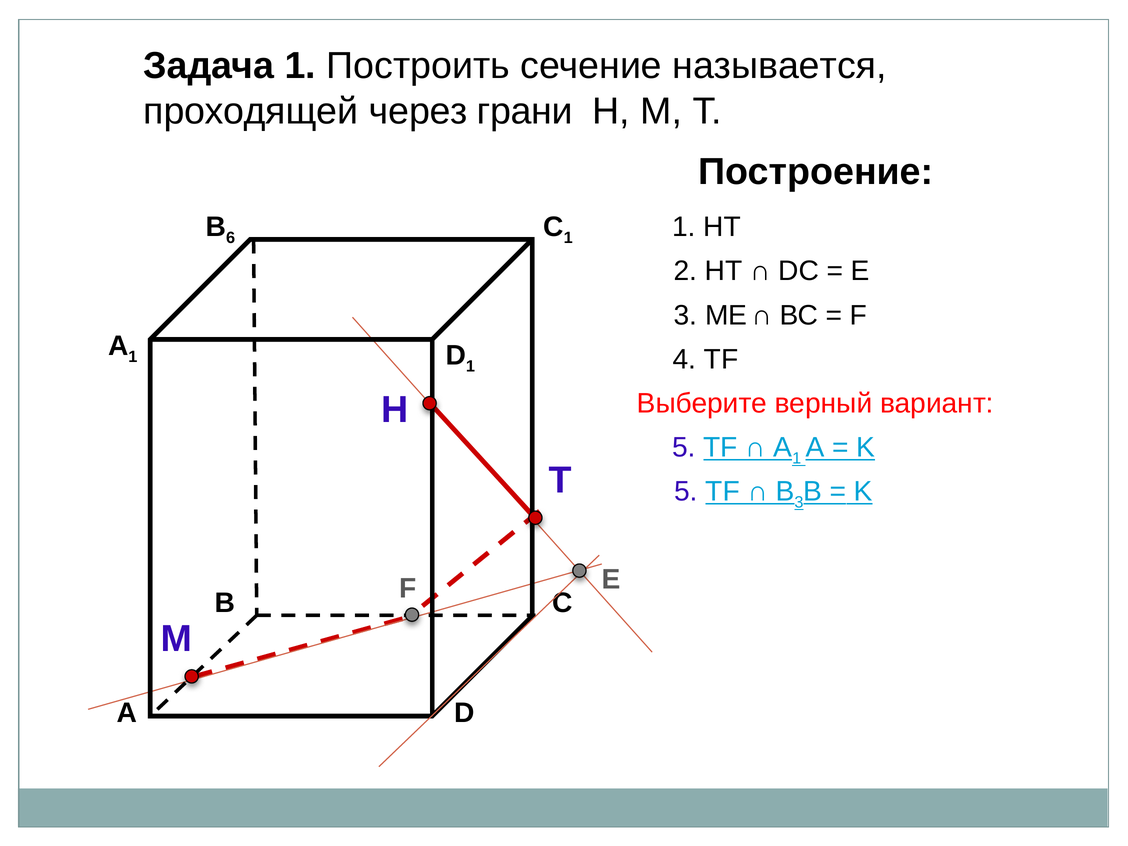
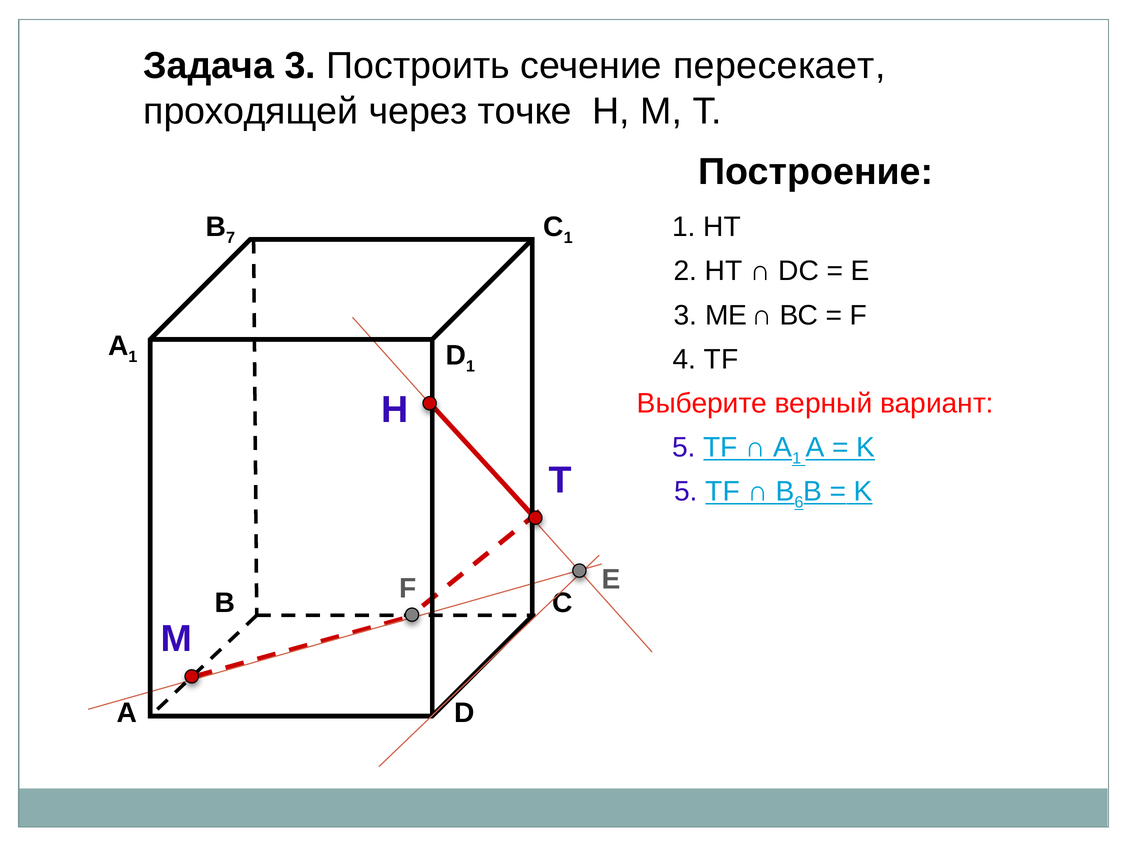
Задача 1: 1 -> 3
называется: называется -> пересекает
грани: грани -> точке
6: 6 -> 7
В 3: 3 -> 6
